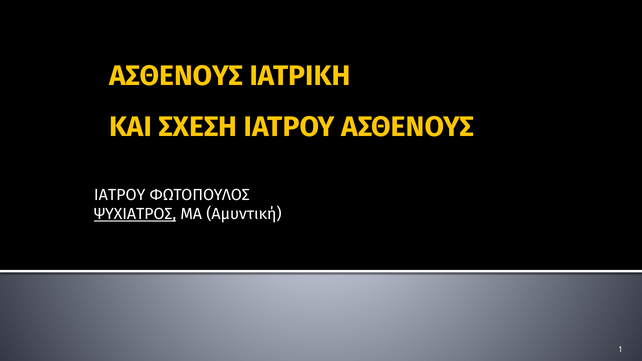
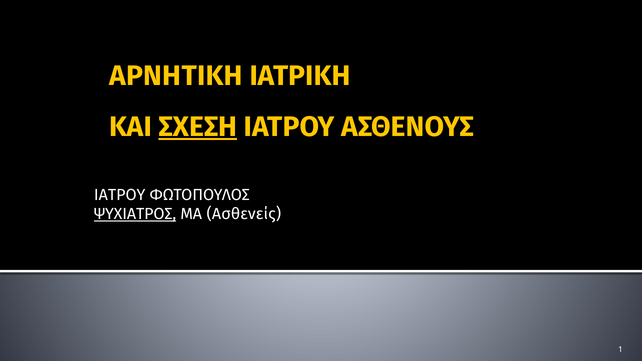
ΑΣΘΕΝΟΥΣ at (176, 76): ΑΣΘΕΝΟΥΣ -> ΑΡΝΗΤΙΚΗ
ΣΧΕΣΗ underline: none -> present
Αμυντική: Αμυντική -> Ασθενείς
